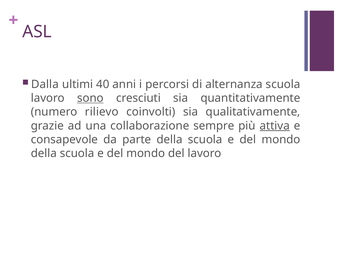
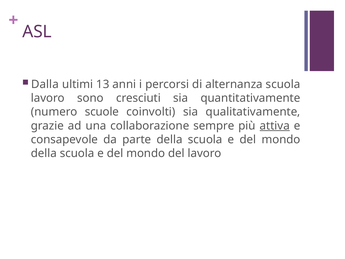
40: 40 -> 13
sono underline: present -> none
rilievo: rilievo -> scuole
